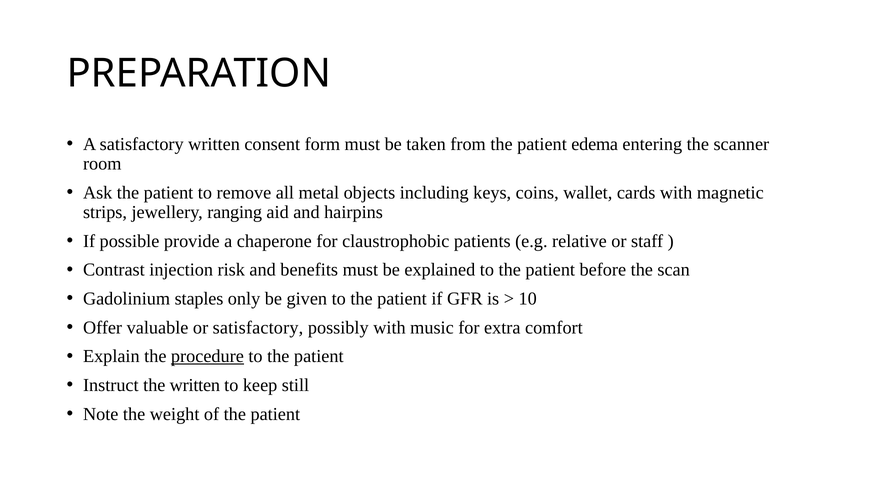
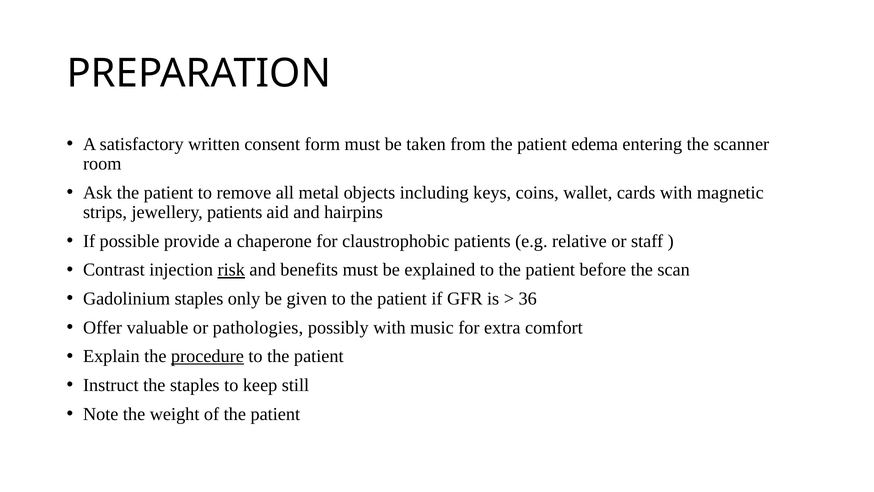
jewellery ranging: ranging -> patients
risk underline: none -> present
10: 10 -> 36
or satisfactory: satisfactory -> pathologies
the written: written -> staples
